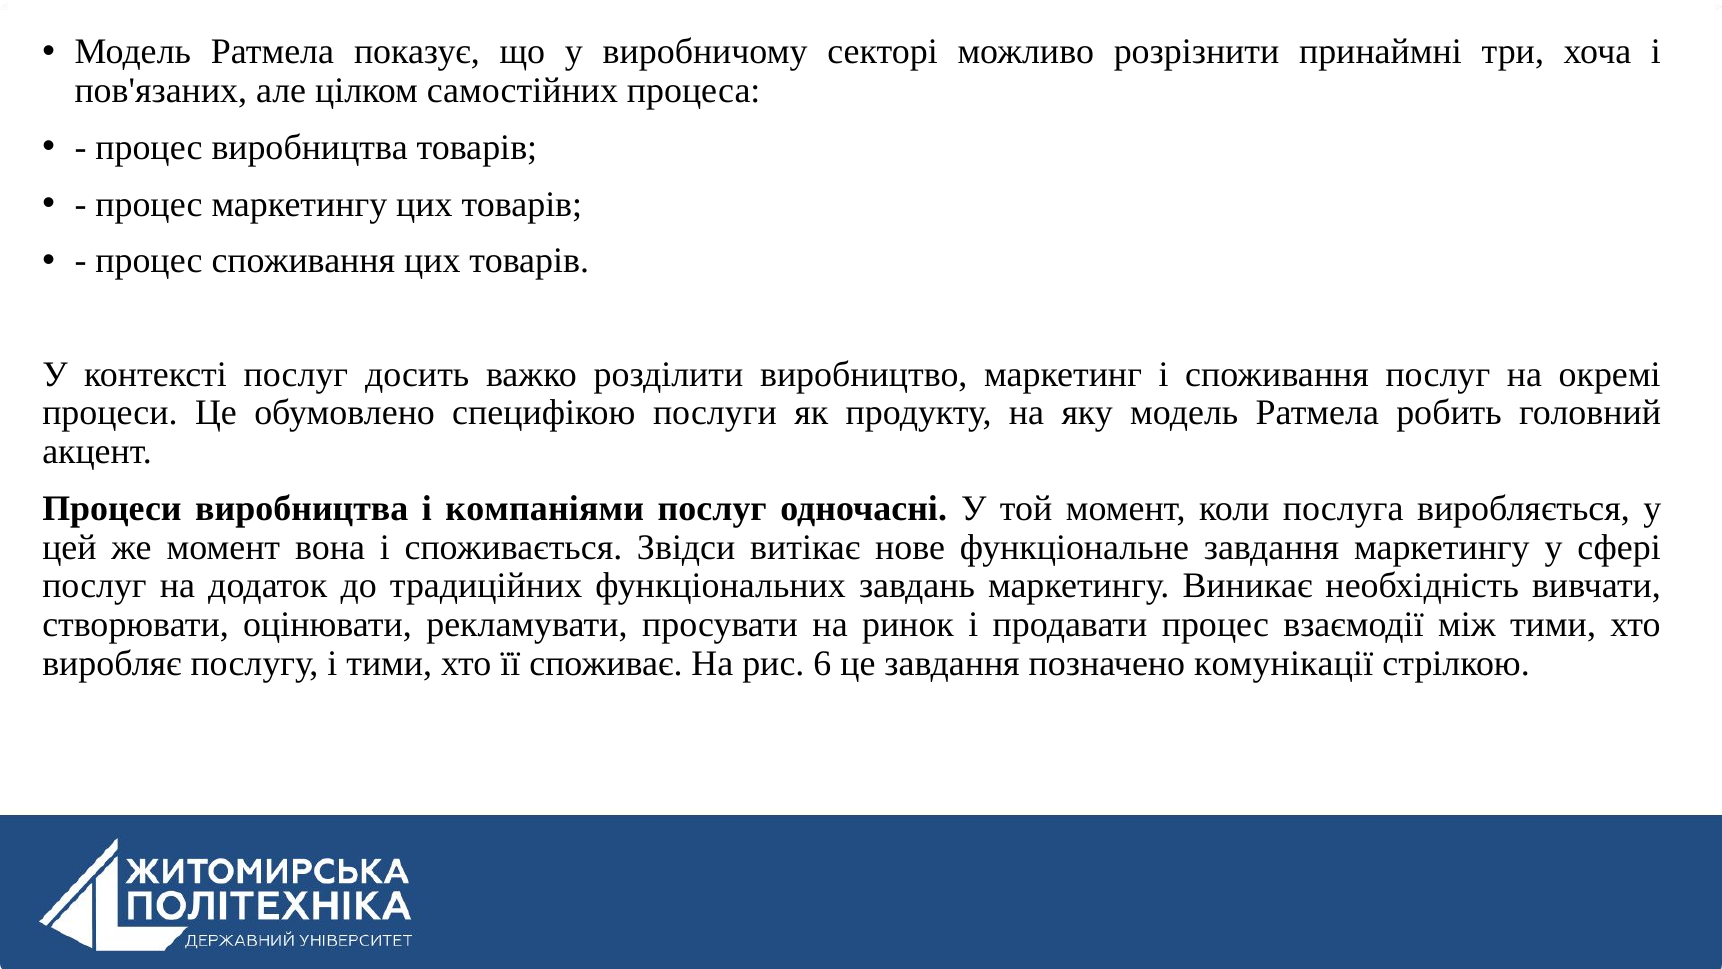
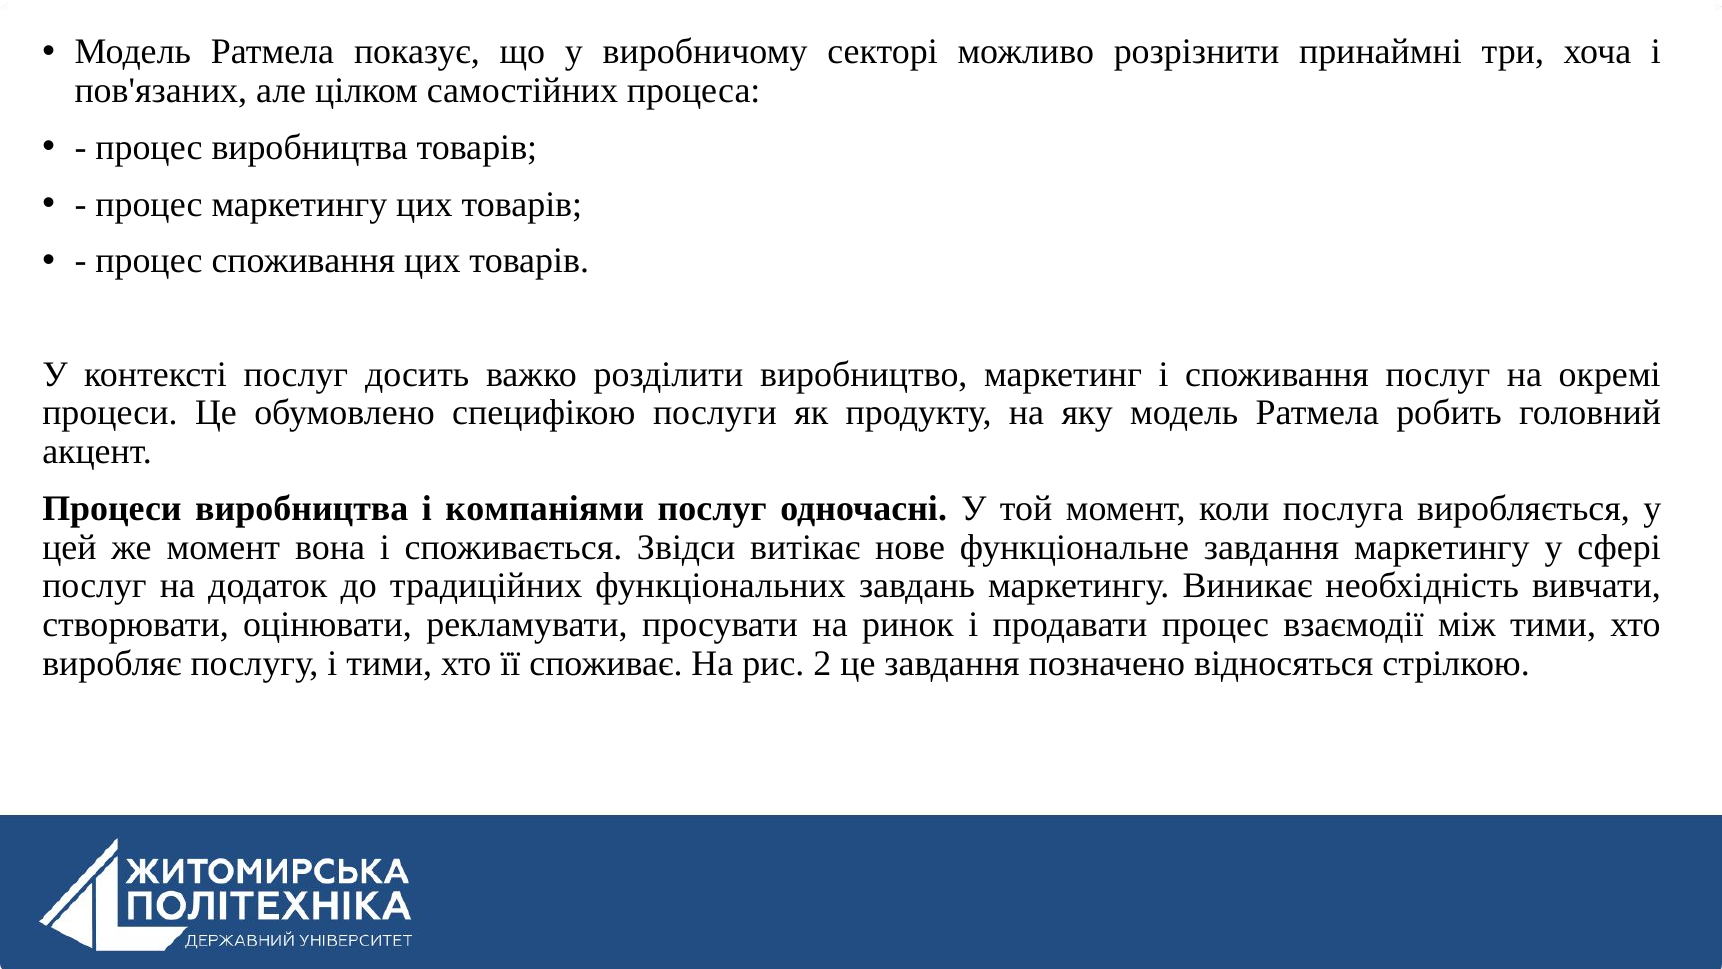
6: 6 -> 2
комунікації: комунікації -> відносяться
